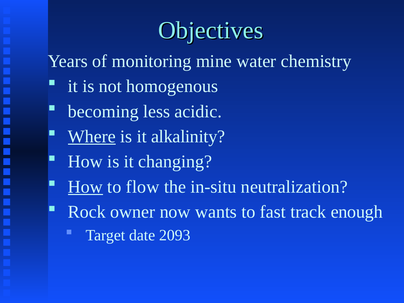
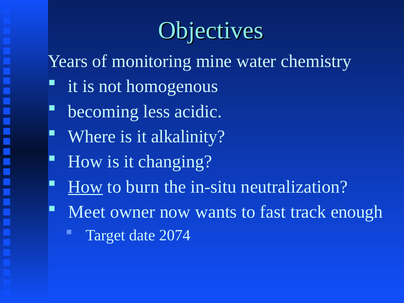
Where underline: present -> none
flow: flow -> burn
Rock: Rock -> Meet
2093: 2093 -> 2074
